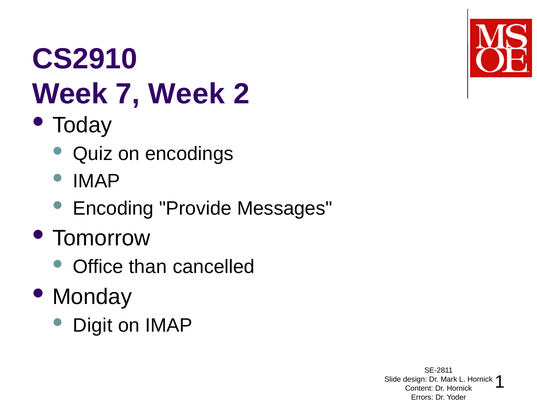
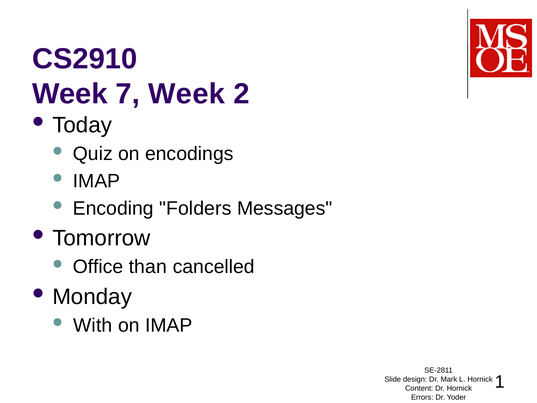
Provide: Provide -> Folders
Digit: Digit -> With
